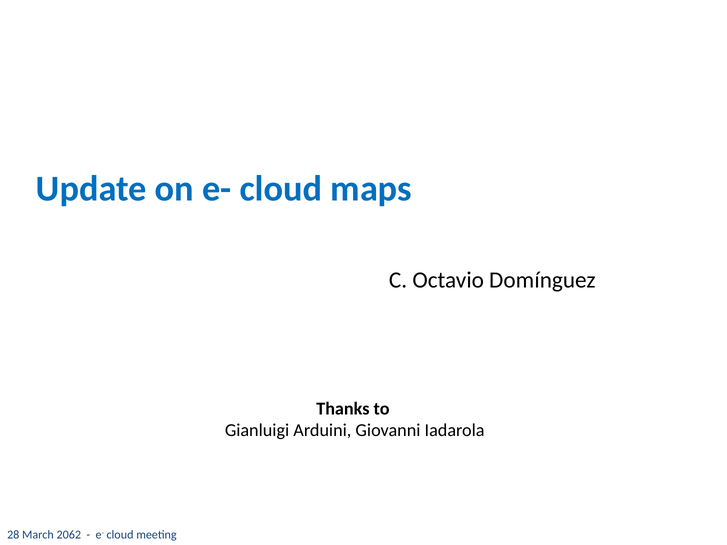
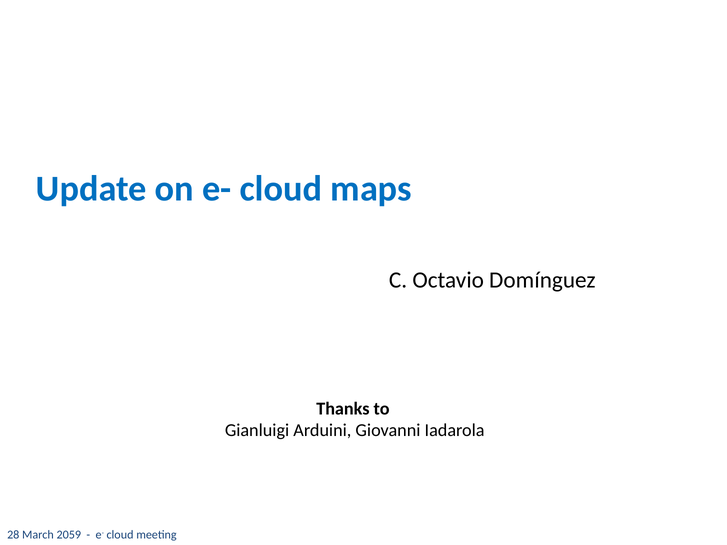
2062: 2062 -> 2059
